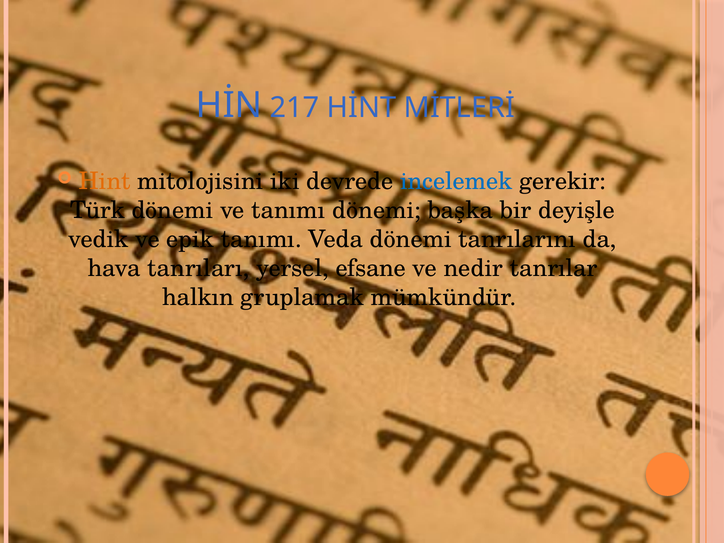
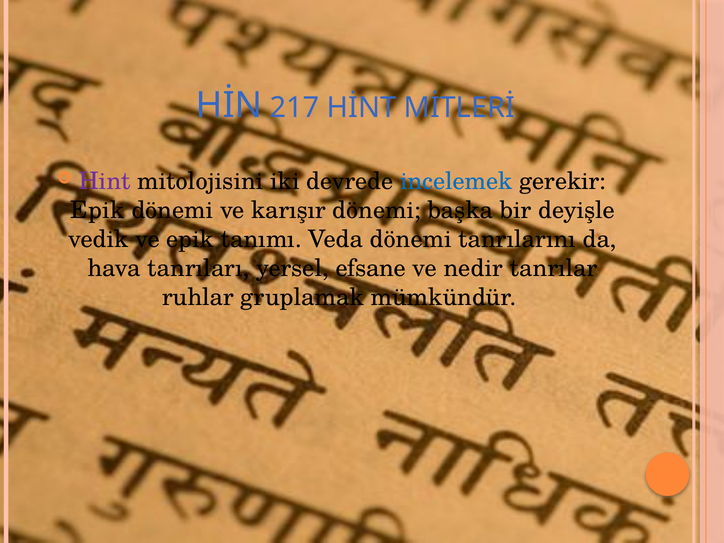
Hint colour: orange -> purple
Türk at (98, 210): Türk -> Epik
ve tanımı: tanımı -> karışır
halkın: halkın -> ruhlar
